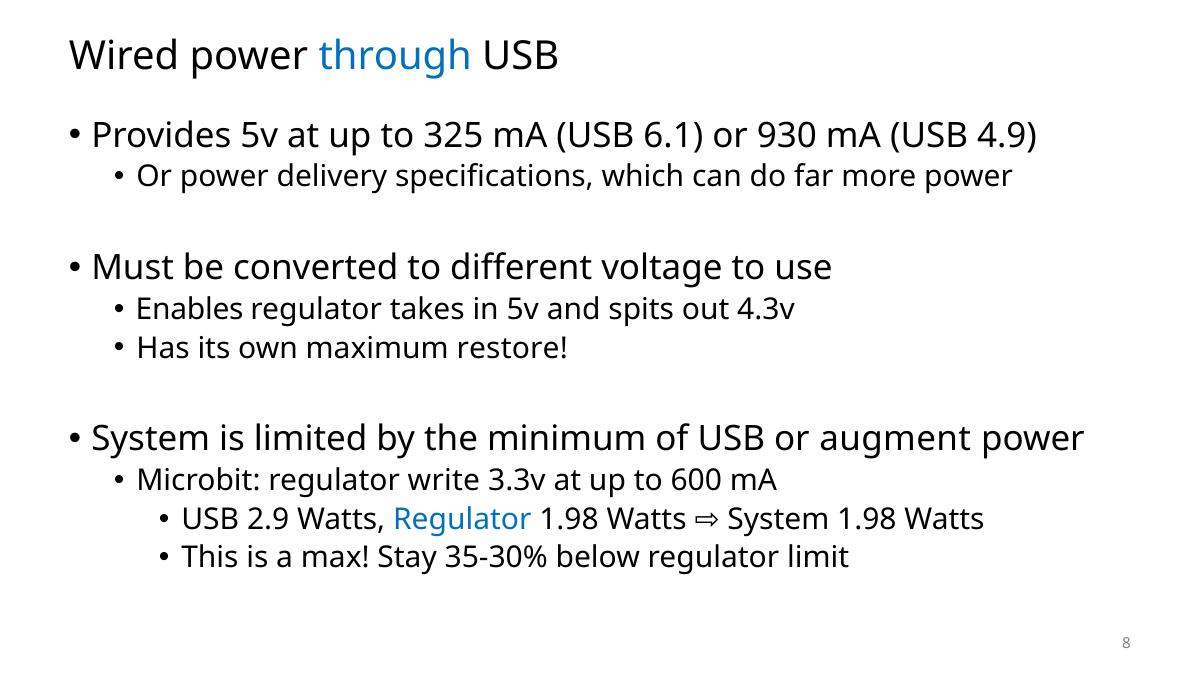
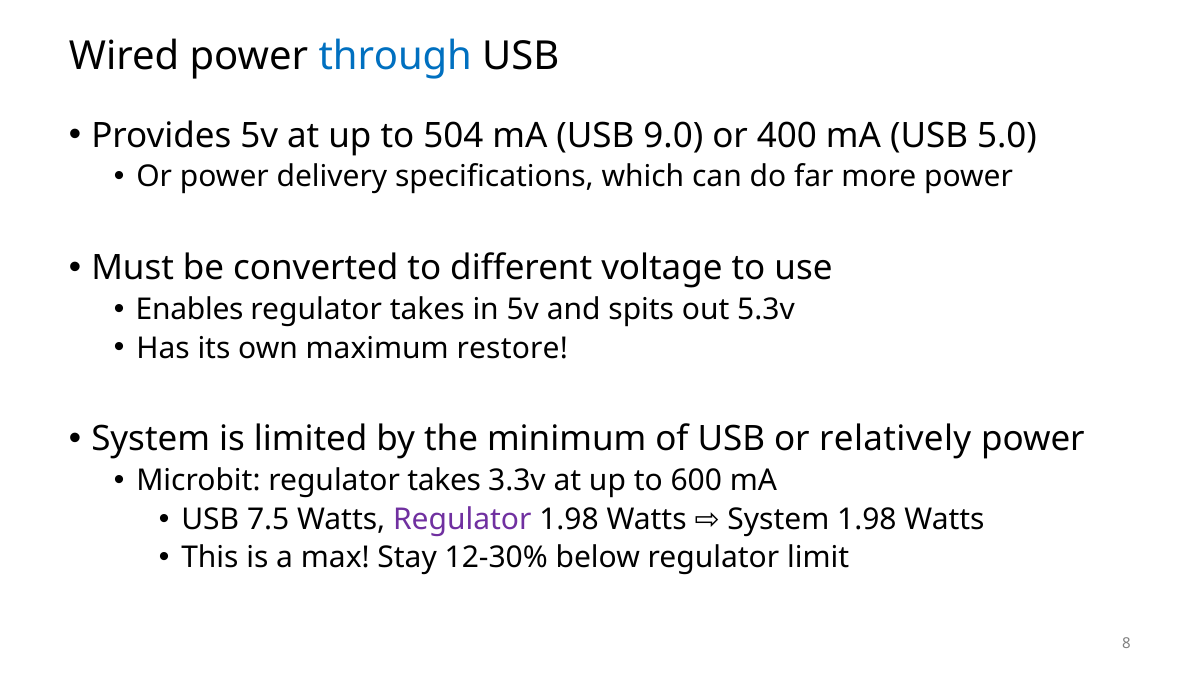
325: 325 -> 504
6.1: 6.1 -> 9.0
930: 930 -> 400
4.9: 4.9 -> 5.0
4.3v: 4.3v -> 5.3v
augment: augment -> relatively
Microbit regulator write: write -> takes
2.9: 2.9 -> 7.5
Regulator at (462, 519) colour: blue -> purple
35-30%: 35-30% -> 12-30%
